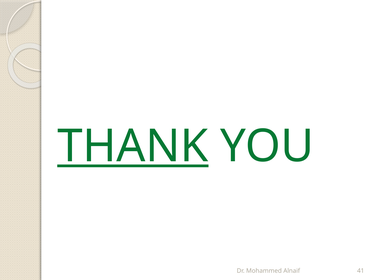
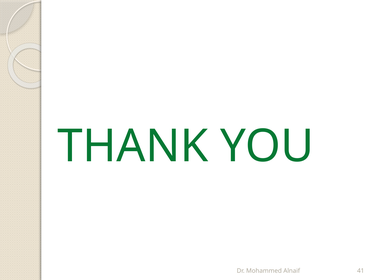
THANK underline: present -> none
